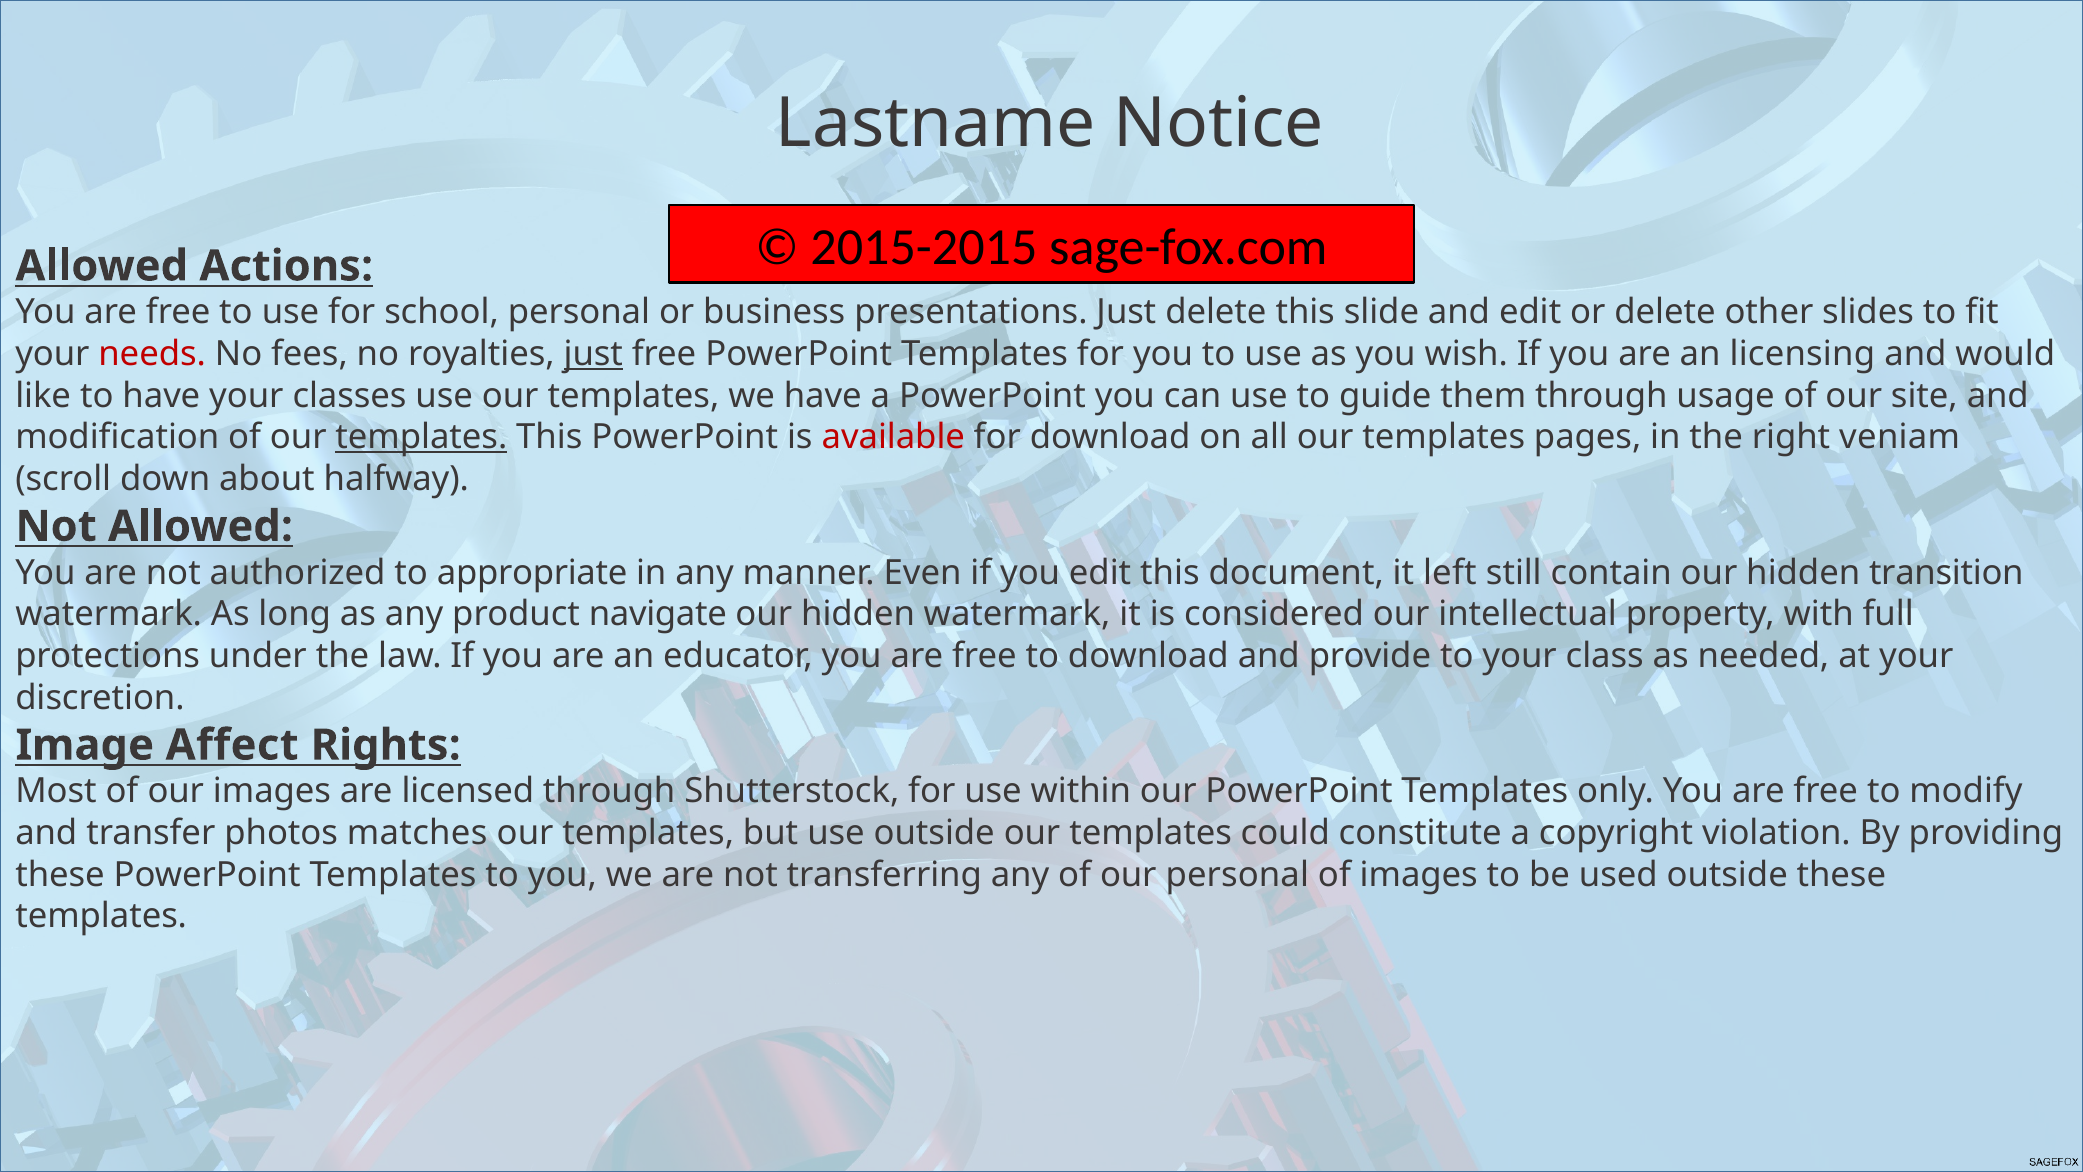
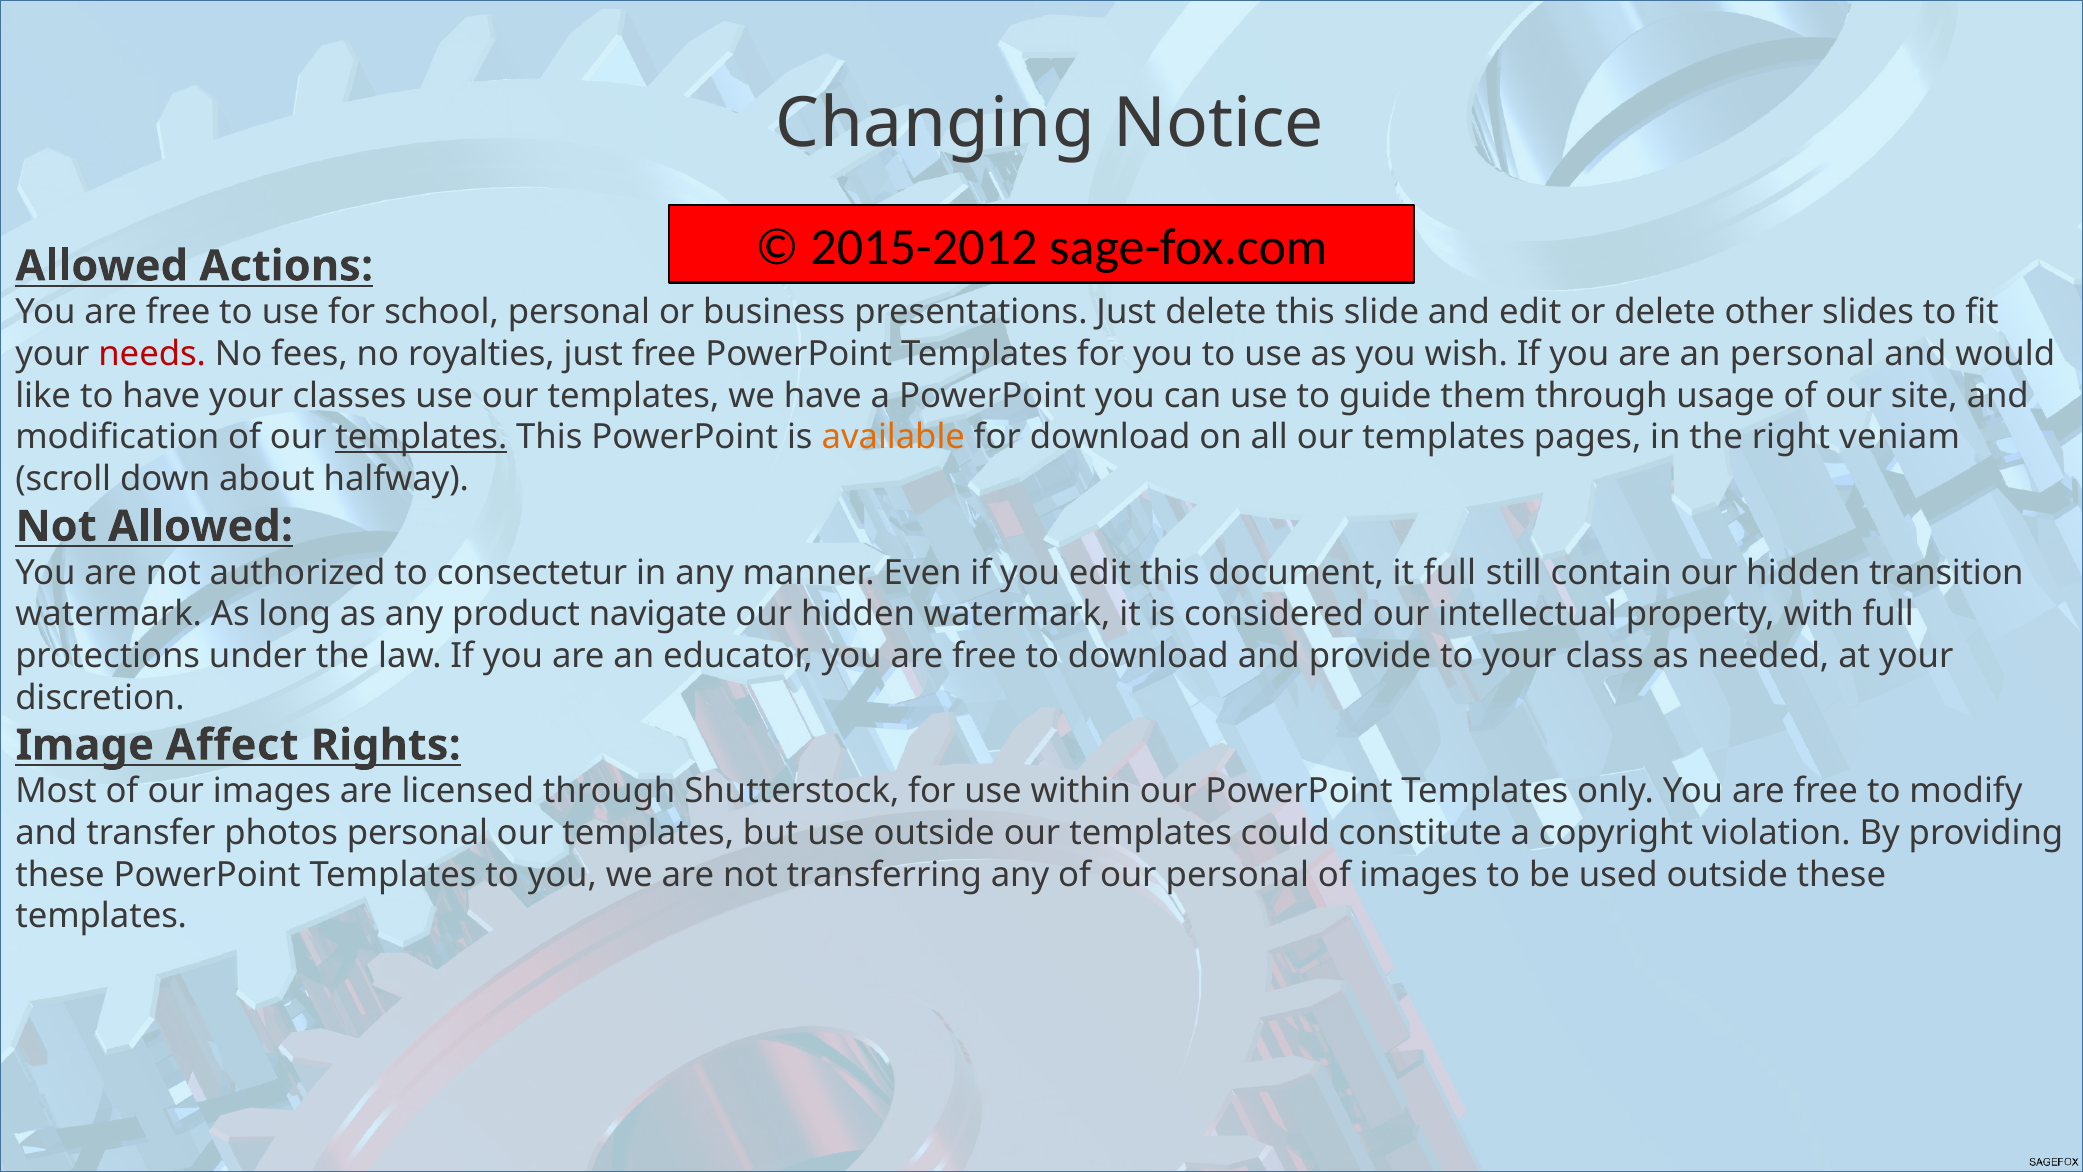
Lastname: Lastname -> Changing
2015-2015: 2015-2015 -> 2015-2012
just at (593, 354) underline: present -> none
an licensing: licensing -> personal
available colour: red -> orange
appropriate: appropriate -> consectetur
it left: left -> full
photos matches: matches -> personal
